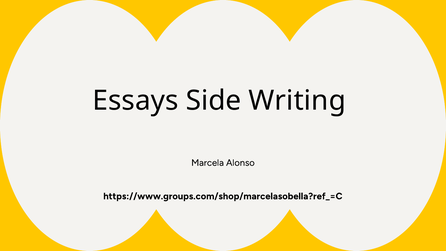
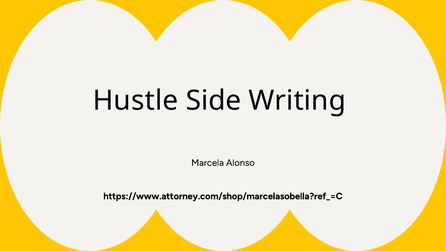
Essays: Essays -> Hustle
https://www.groups.com/shop/marcelasobella?ref_=C: https://www.groups.com/shop/marcelasobella?ref_=C -> https://www.attorney.com/shop/marcelasobella?ref_=C
